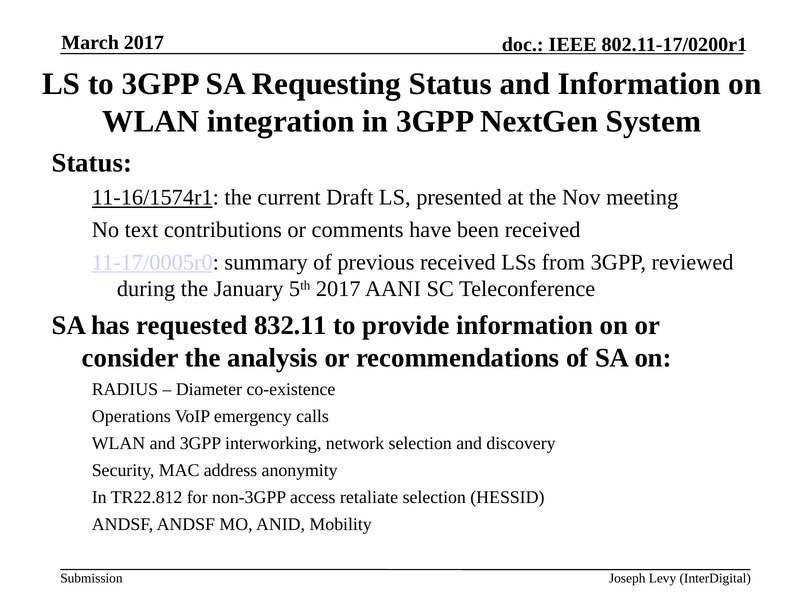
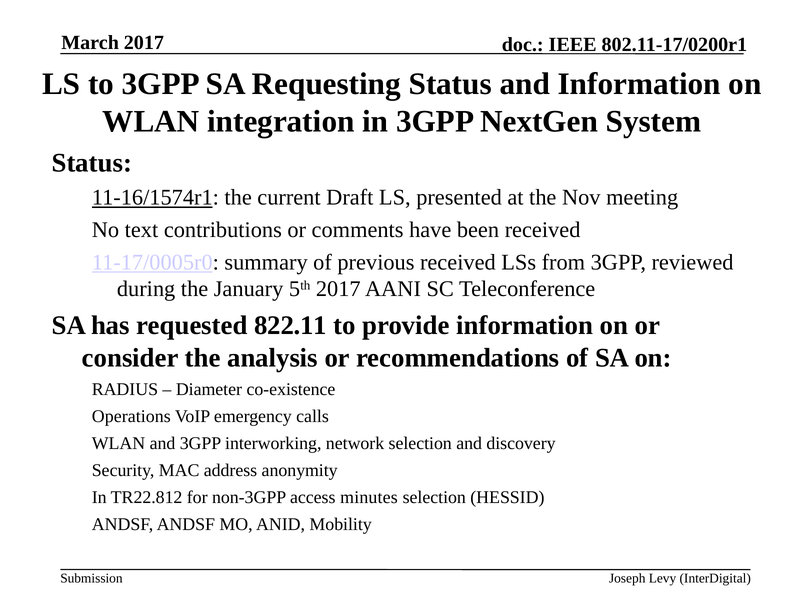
832.11: 832.11 -> 822.11
retaliate: retaliate -> minutes
